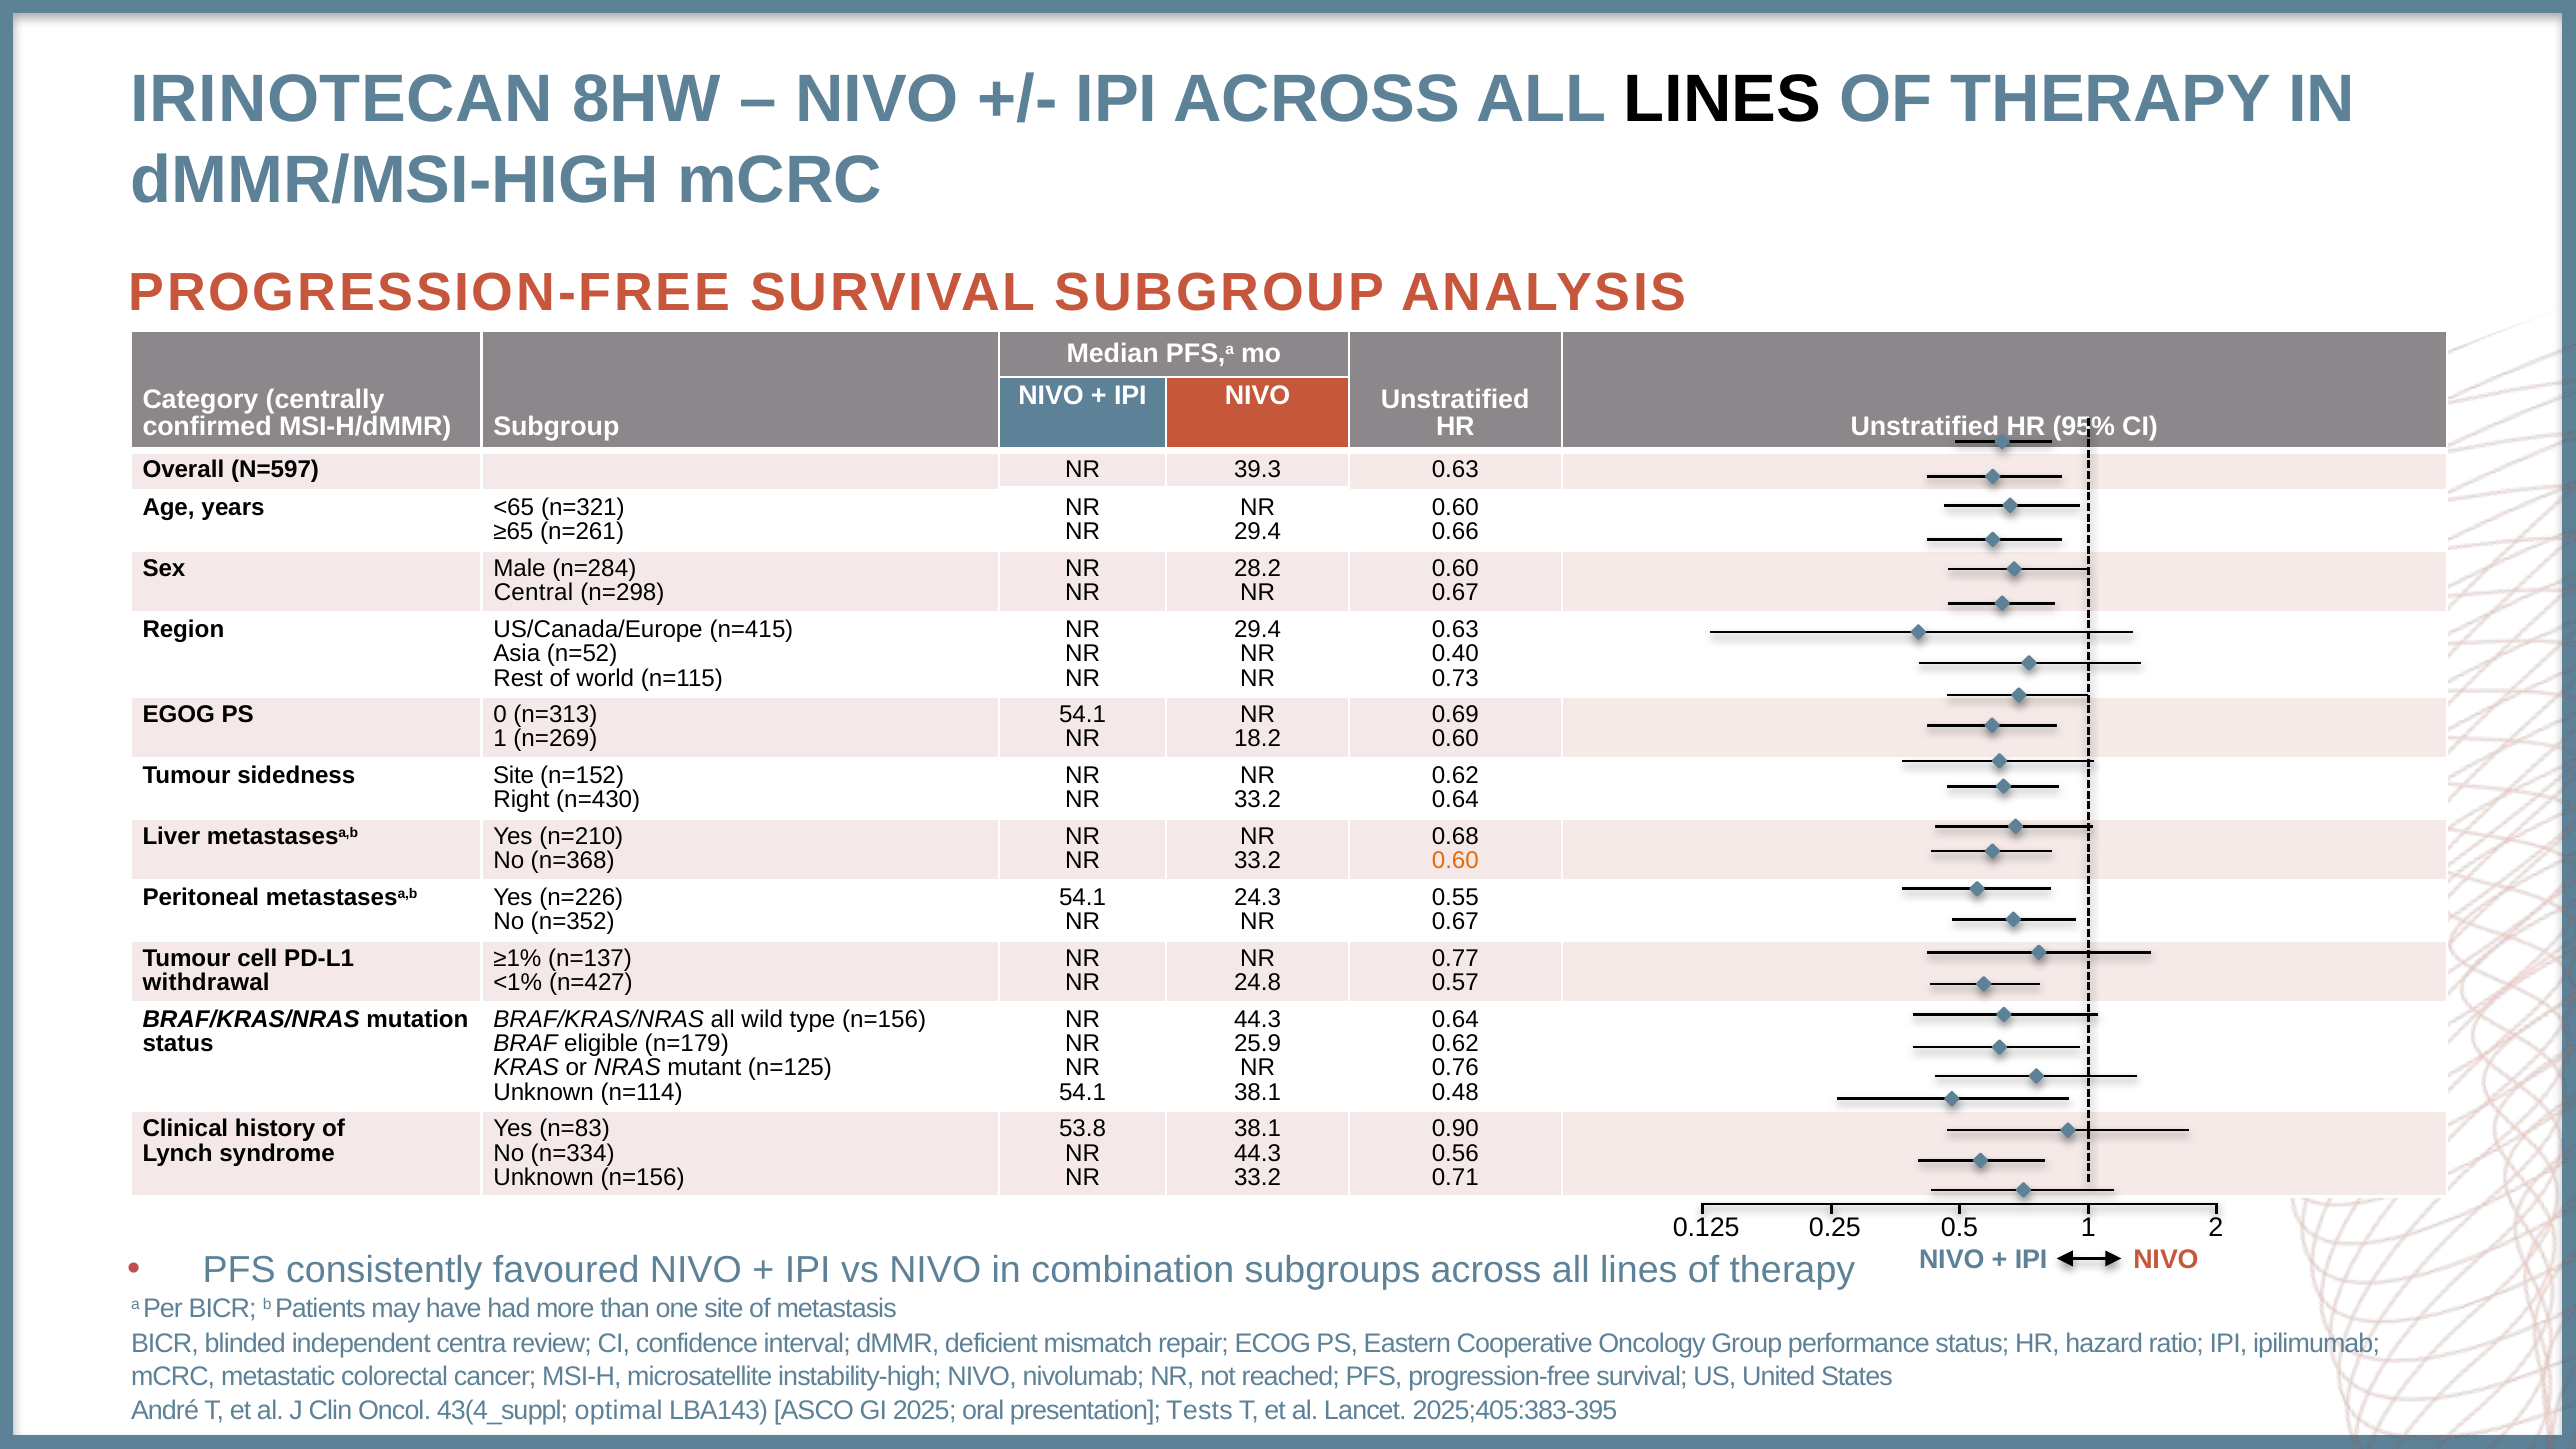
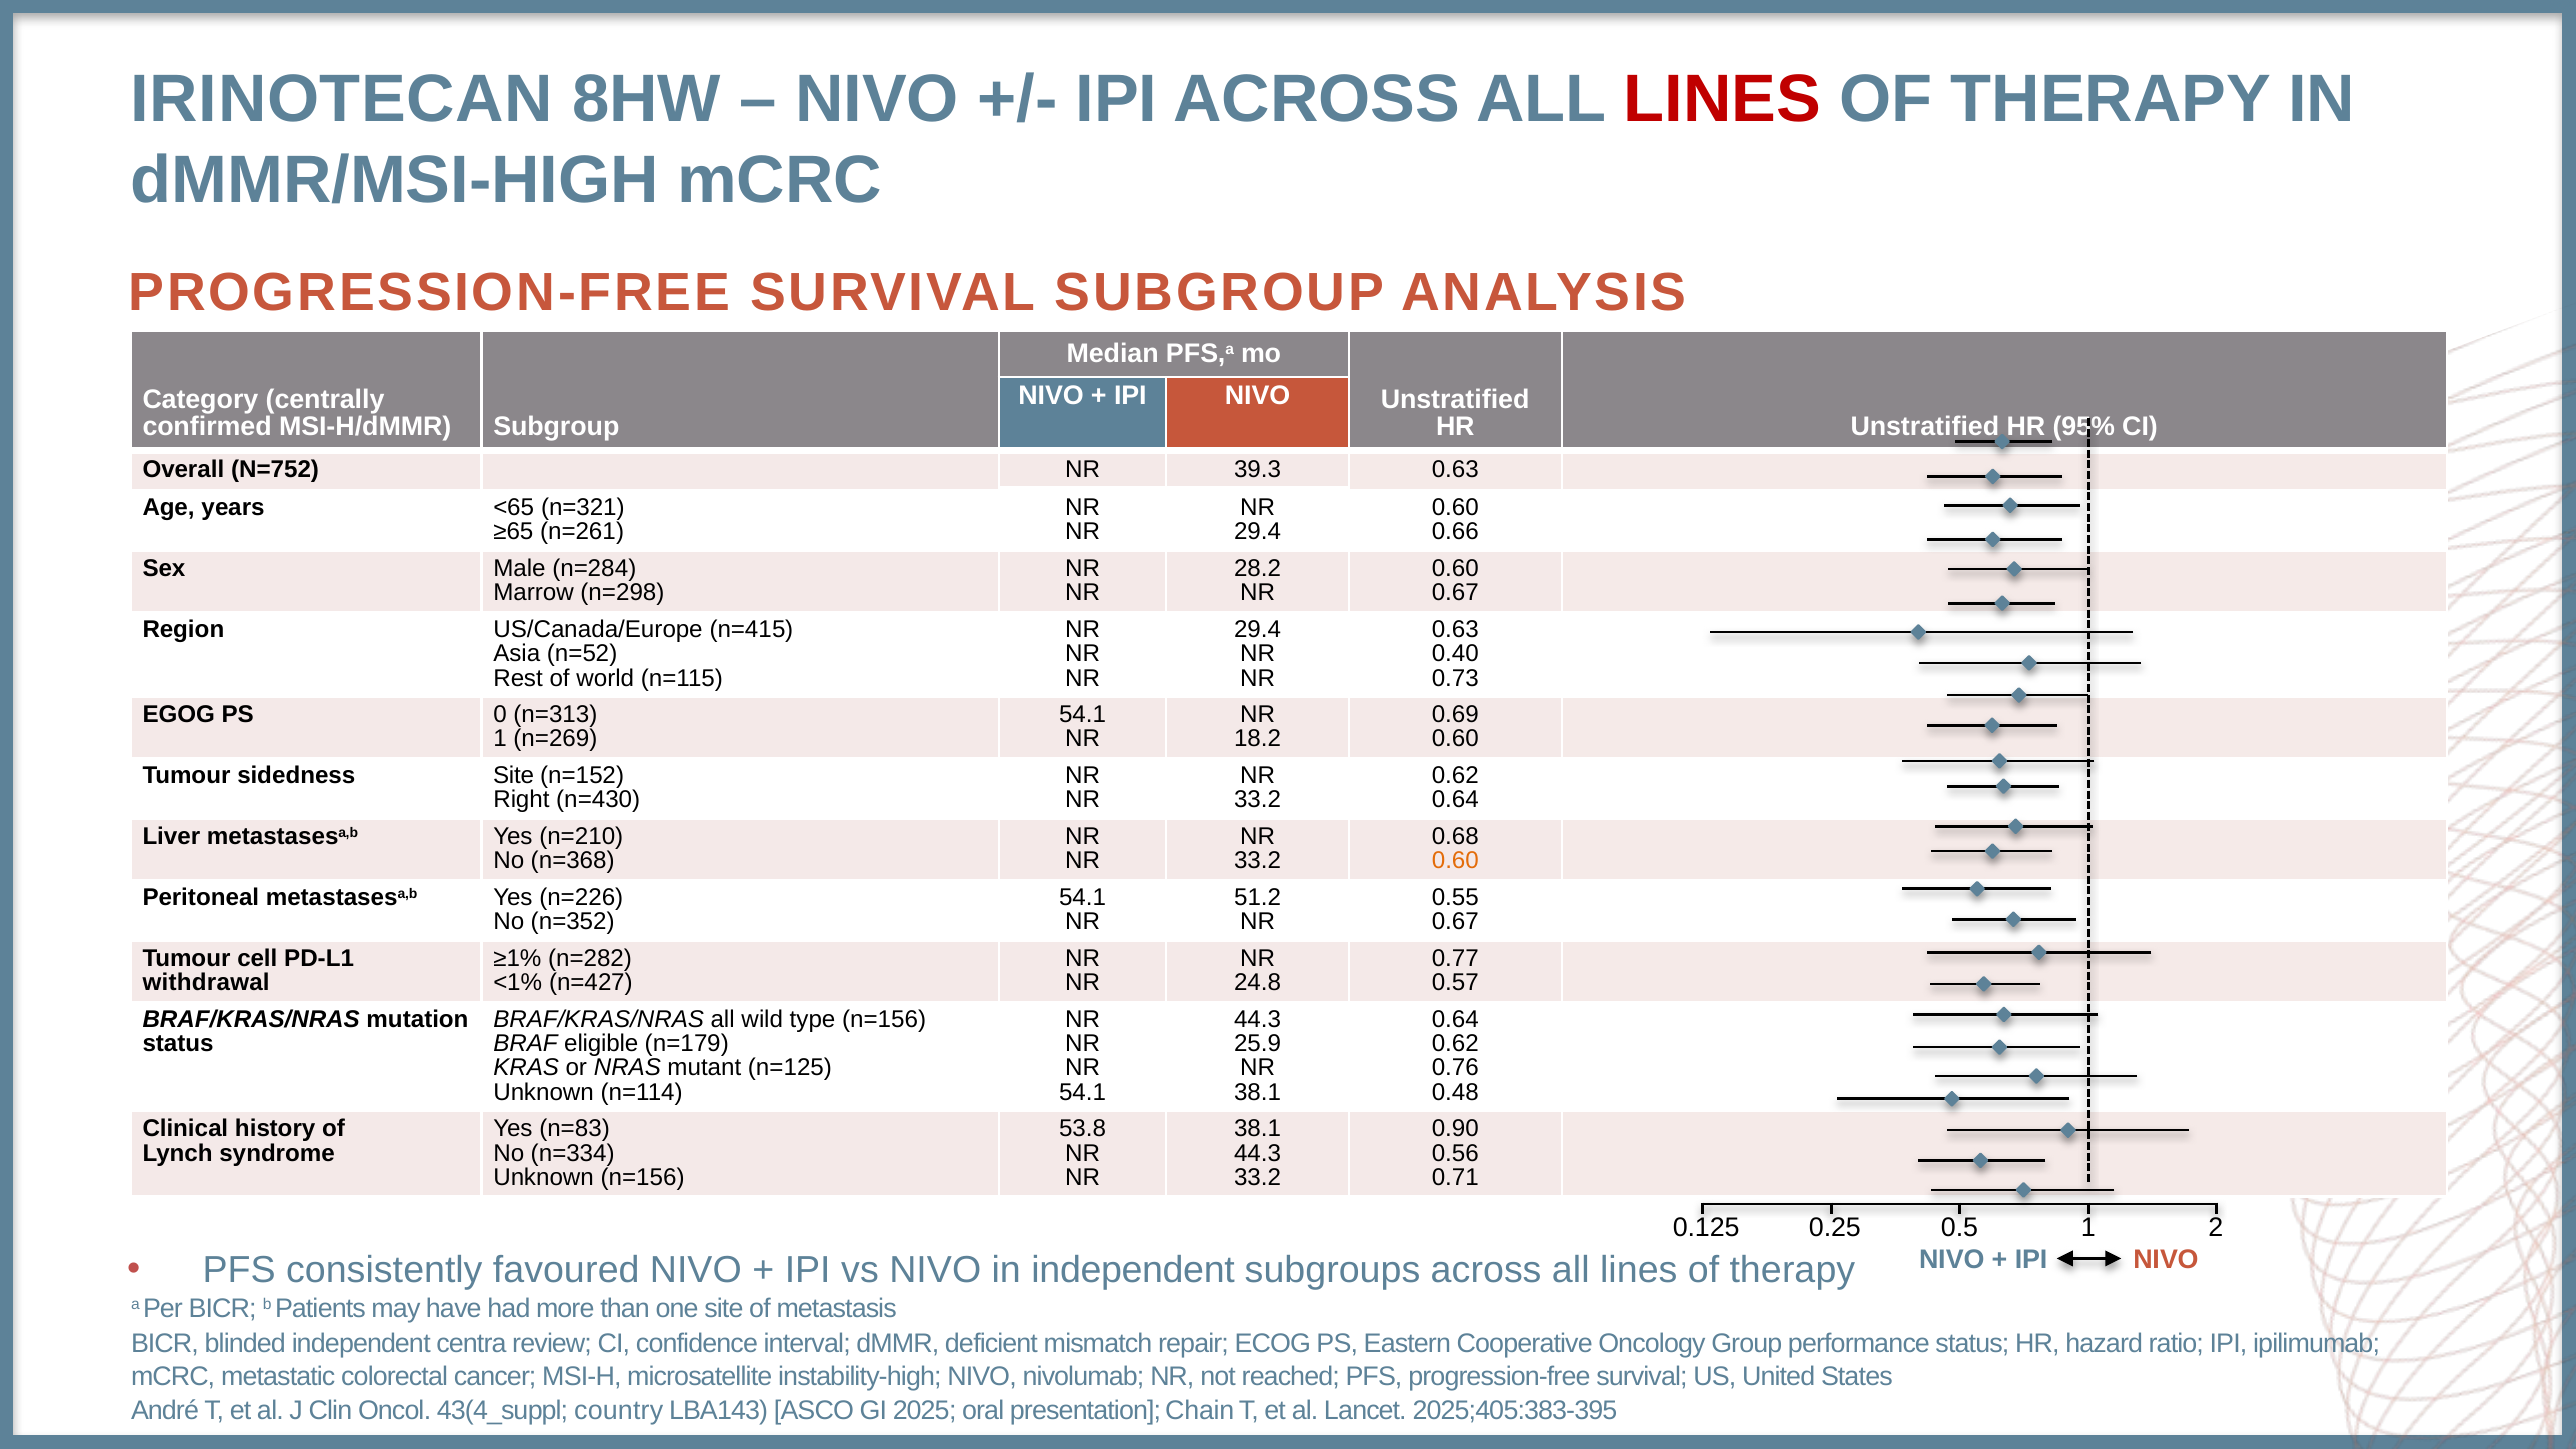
LINES at (1722, 100) colour: black -> red
N=597: N=597 -> N=752
Central: Central -> Marrow
24.3: 24.3 -> 51.2
n=137: n=137 -> n=282
in combination: combination -> independent
optimal: optimal -> country
Tests: Tests -> Chain
